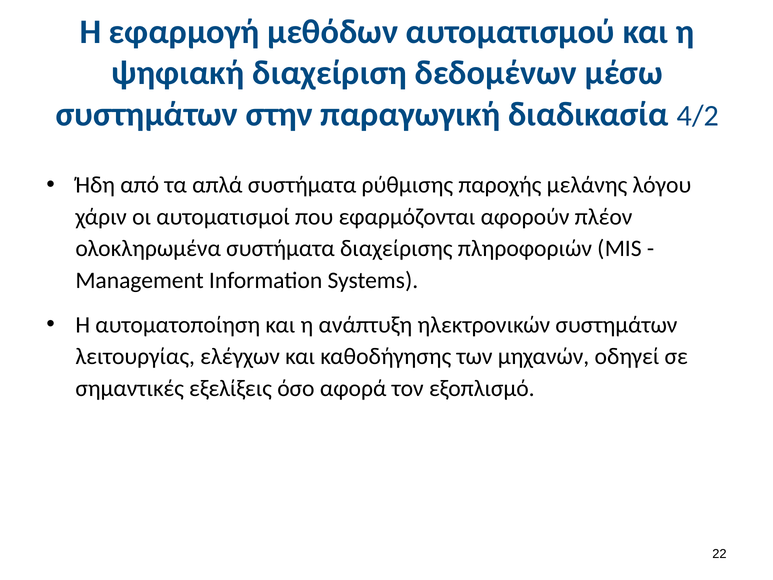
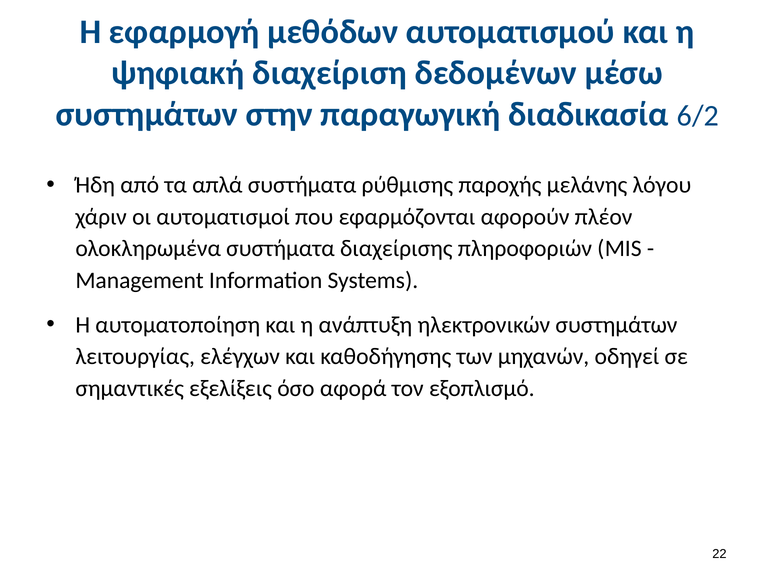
4/2: 4/2 -> 6/2
